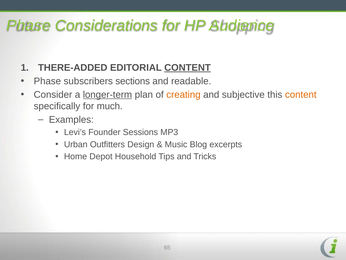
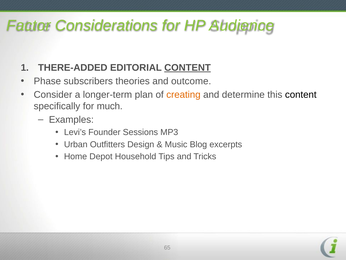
Phase at (28, 26): Phase -> Factor
sections: sections -> theories
readable: readable -> outcome
longer-term underline: present -> none
subjective: subjective -> determine
content at (301, 94) colour: orange -> black
